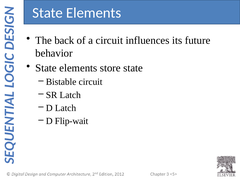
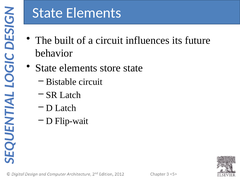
back: back -> built
